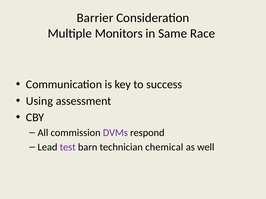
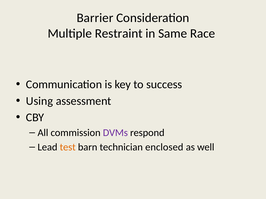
Monitors: Monitors -> Restraint
test colour: purple -> orange
chemical: chemical -> enclosed
